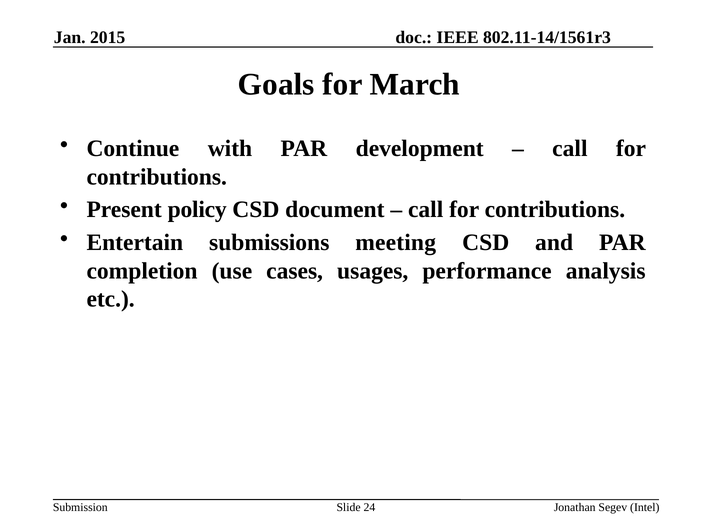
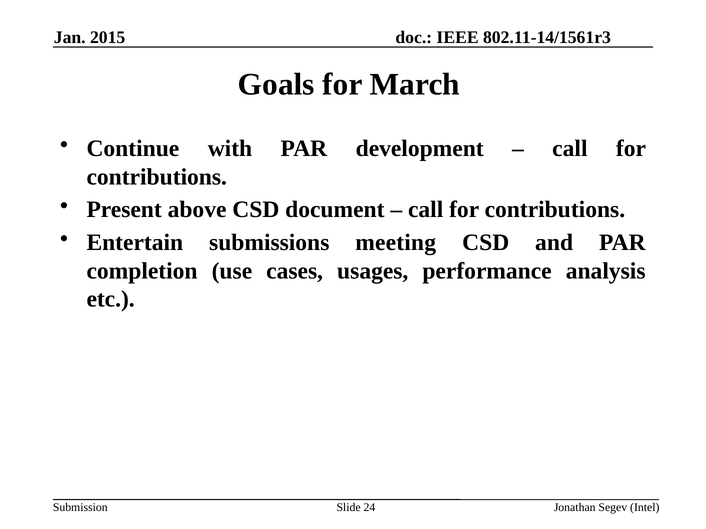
policy: policy -> above
